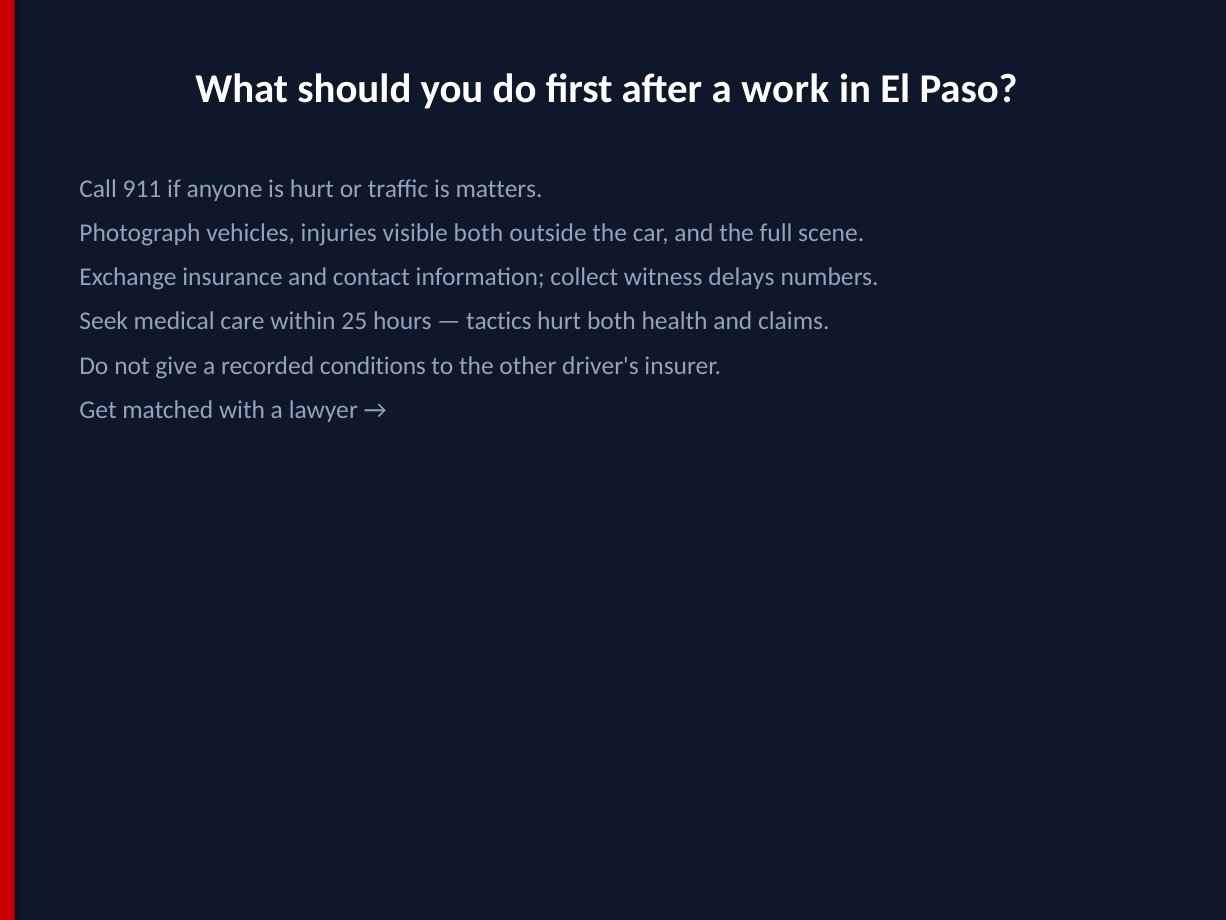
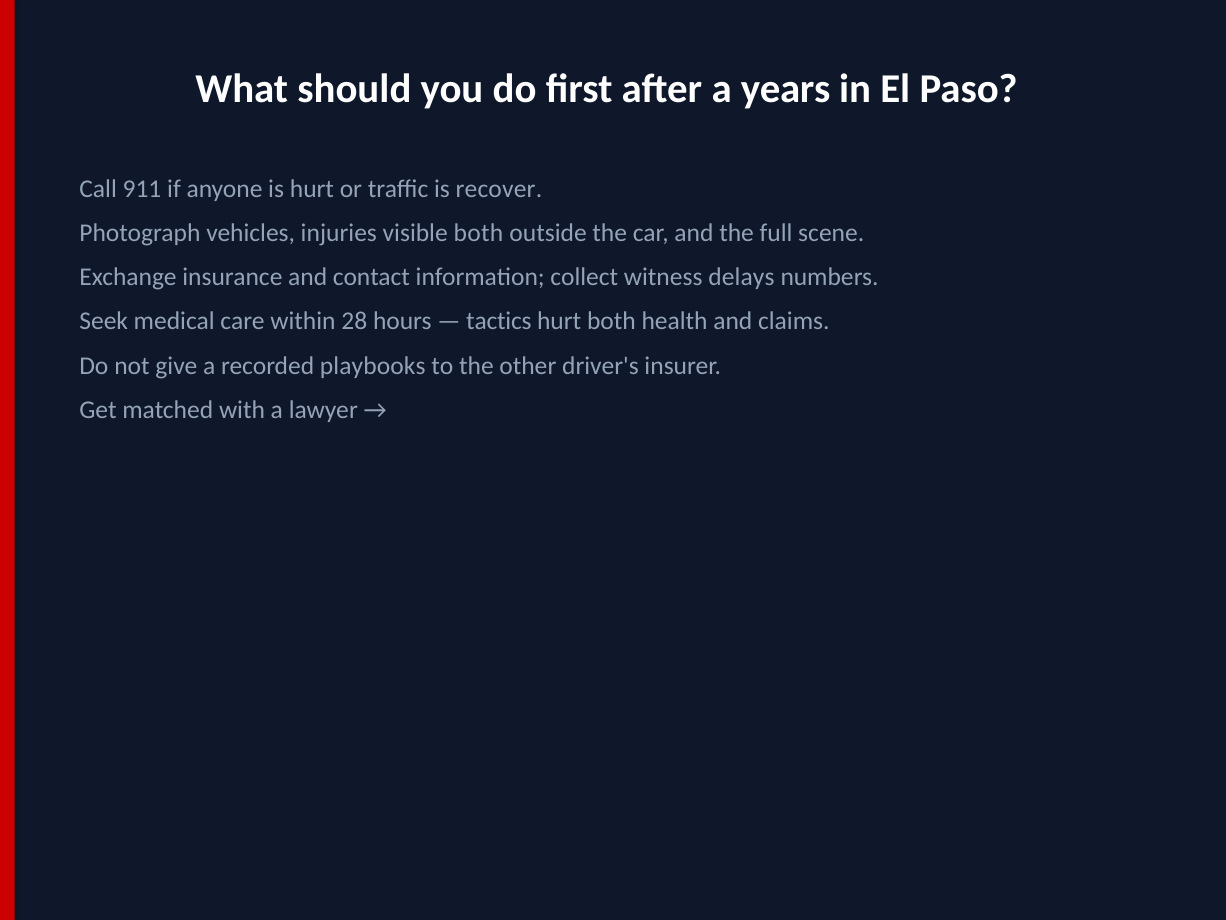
work: work -> years
matters: matters -> recover
25: 25 -> 28
conditions: conditions -> playbooks
